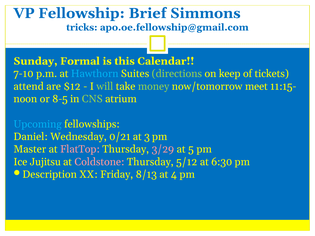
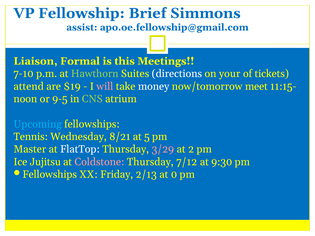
tricks: tricks -> assist
Sunday: Sunday -> Liaison
Calendar: Calendar -> Meetings
Hawthorn colour: light blue -> light green
directions colour: light green -> white
keep: keep -> your
$12: $12 -> $19
will colour: light green -> pink
money colour: light green -> white
8-5: 8-5 -> 9-5
Daniel: Daniel -> Tennis
0/21: 0/21 -> 8/21
3: 3 -> 5
FlatTop colour: pink -> white
5: 5 -> 2
5/12: 5/12 -> 7/12
6:30: 6:30 -> 9:30
Description at (50, 175): Description -> Fellowships
8/13: 8/13 -> 2/13
4: 4 -> 0
